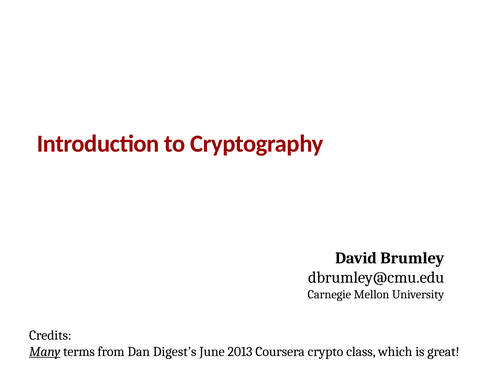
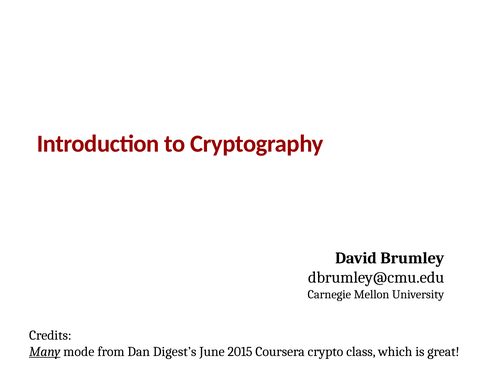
terms: terms -> mode
2013: 2013 -> 2015
